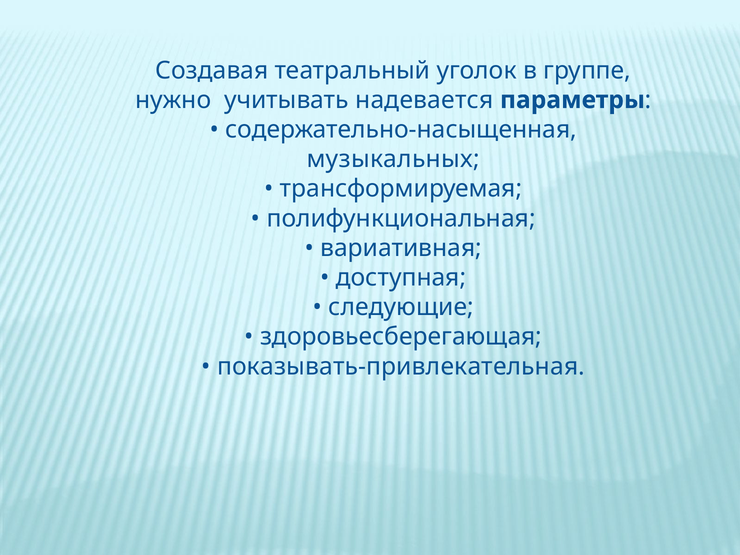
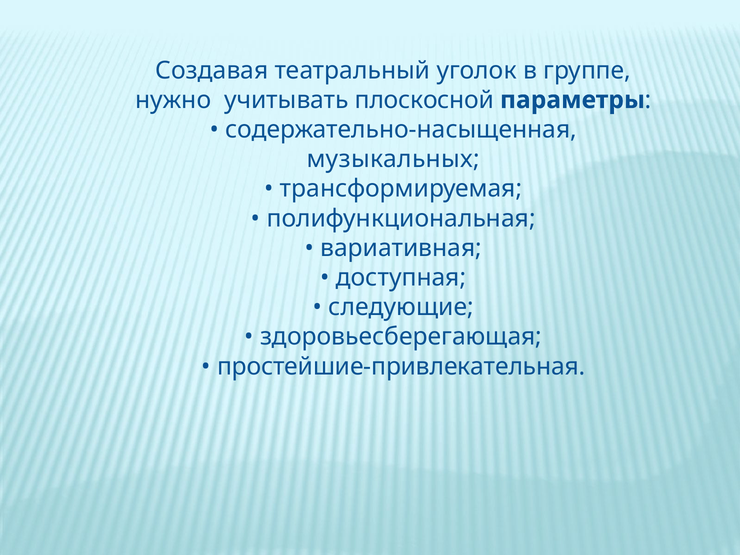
надевается: надевается -> плоскосной
показывать-привлекательная: показывать-привлекательная -> простейшие-привлекательная
